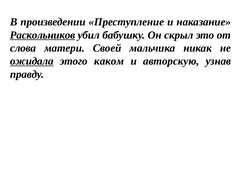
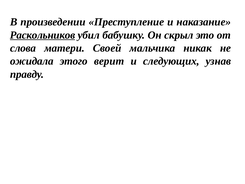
ожидала underline: present -> none
каком: каком -> верит
авторскую: авторскую -> следующих
